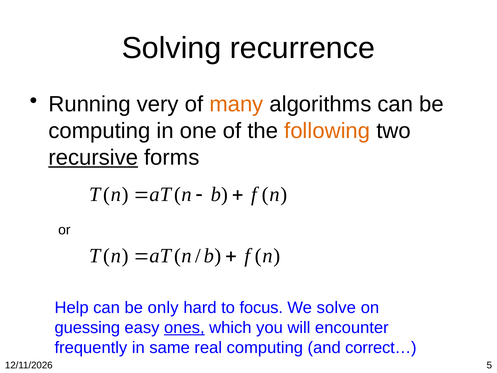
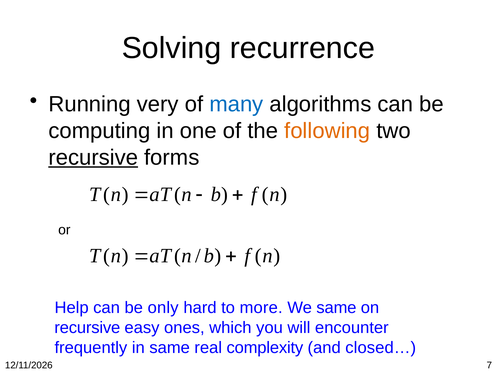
many colour: orange -> blue
focus: focus -> more
We solve: solve -> same
guessing at (87, 327): guessing -> recursive
ones underline: present -> none
real computing: computing -> complexity
correct…: correct… -> closed…
5: 5 -> 7
